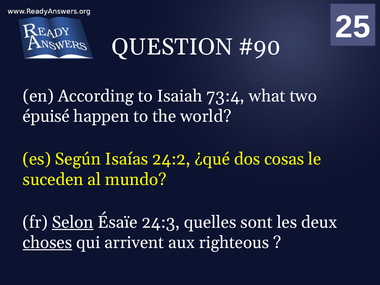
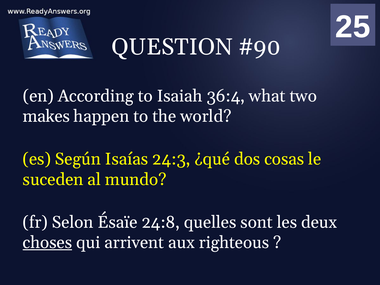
73:4: 73:4 -> 36:4
épuisé: épuisé -> makes
24:2: 24:2 -> 24:3
Selon underline: present -> none
24:3: 24:3 -> 24:8
